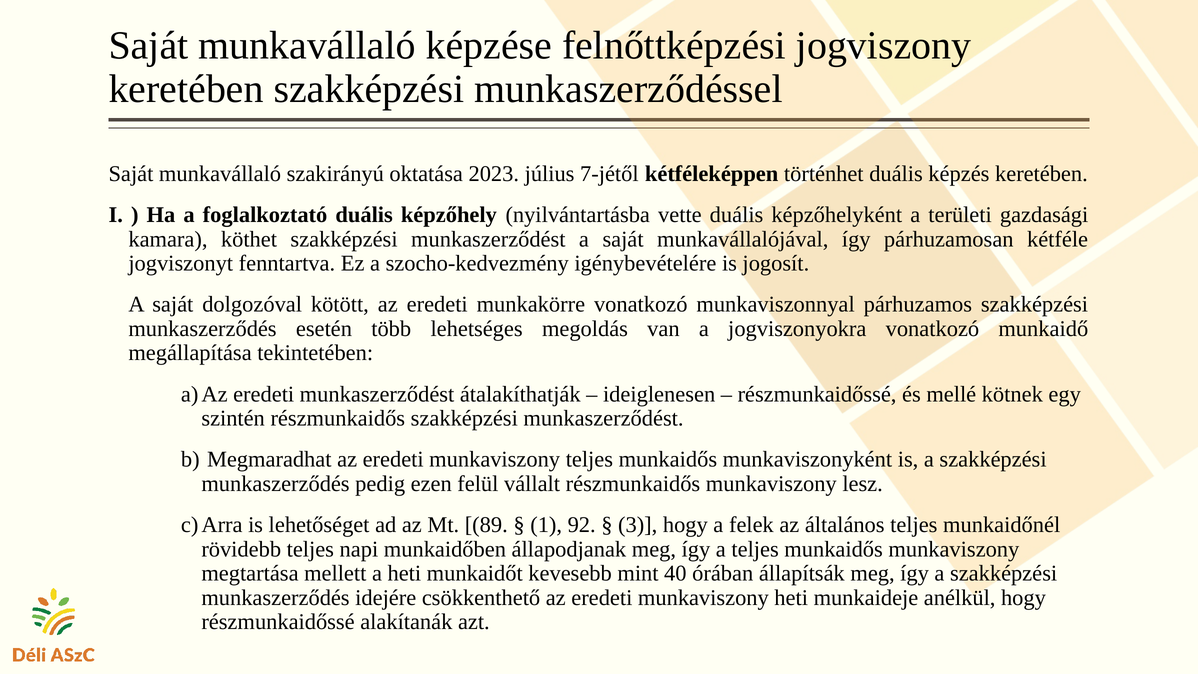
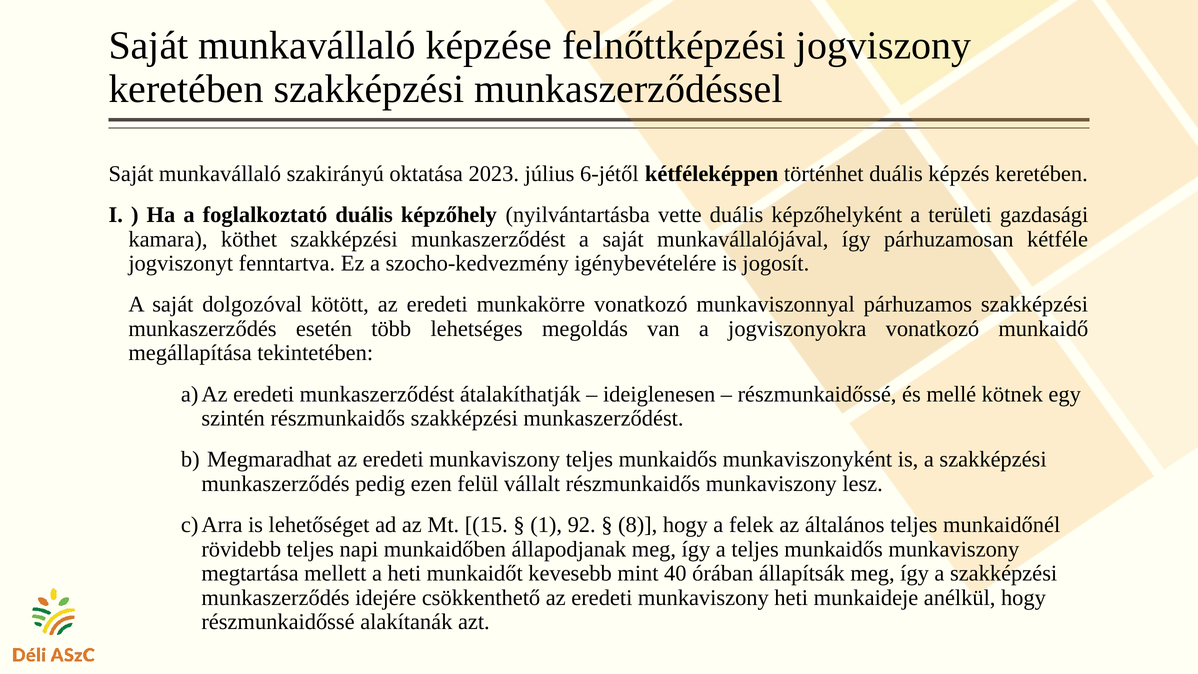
7-jétől: 7-jétől -> 6-jétől
89: 89 -> 15
3: 3 -> 8
